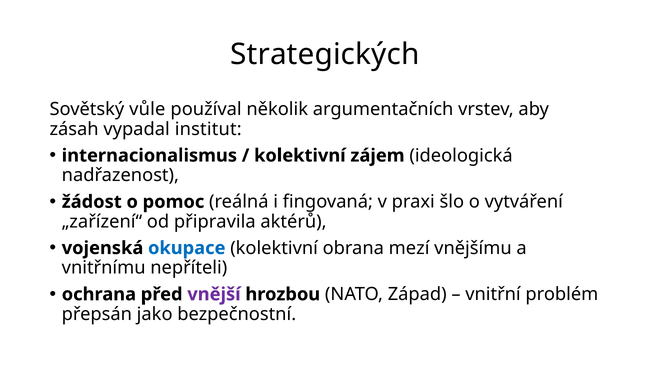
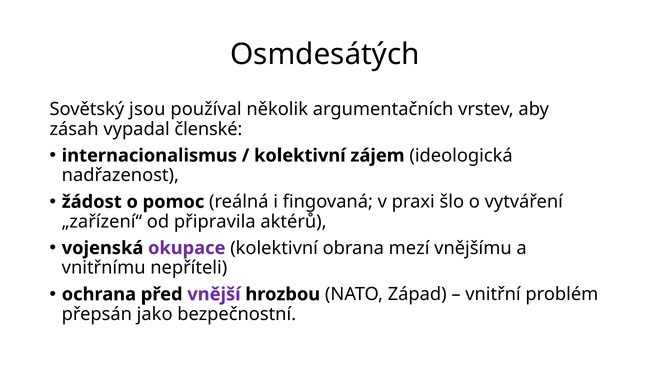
Strategických: Strategických -> Osmdesátých
vůle: vůle -> jsou
institut: institut -> členské
okupace colour: blue -> purple
